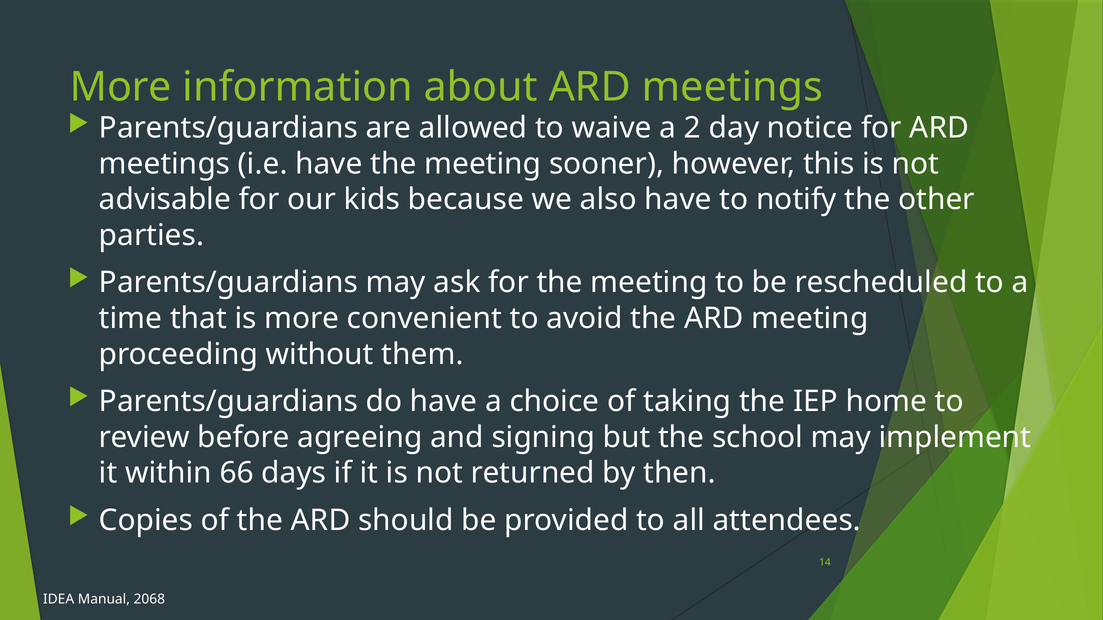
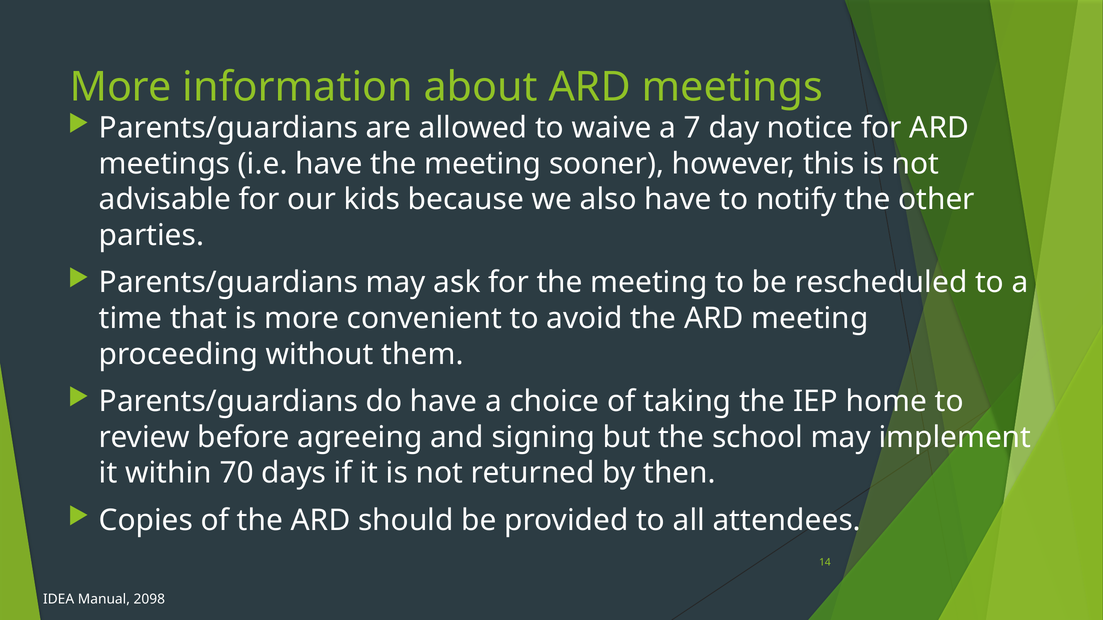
2: 2 -> 7
66: 66 -> 70
2068: 2068 -> 2098
